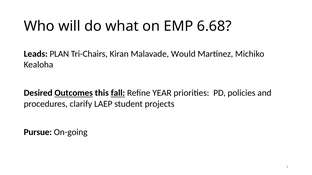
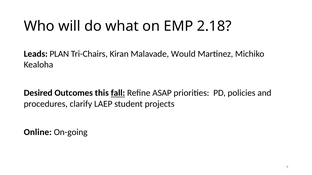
6.68: 6.68 -> 2.18
Outcomes underline: present -> none
YEAR: YEAR -> ASAP
Pursue: Pursue -> Online
